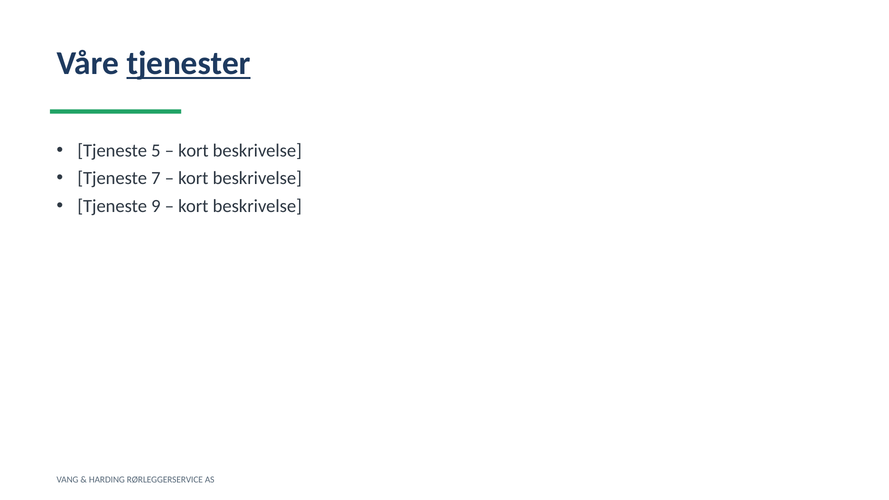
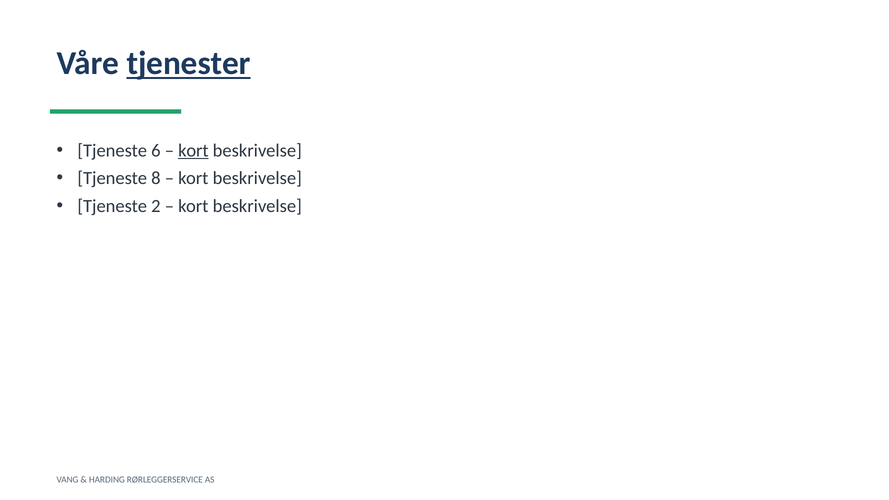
5: 5 -> 6
kort at (193, 151) underline: none -> present
7: 7 -> 8
9: 9 -> 2
